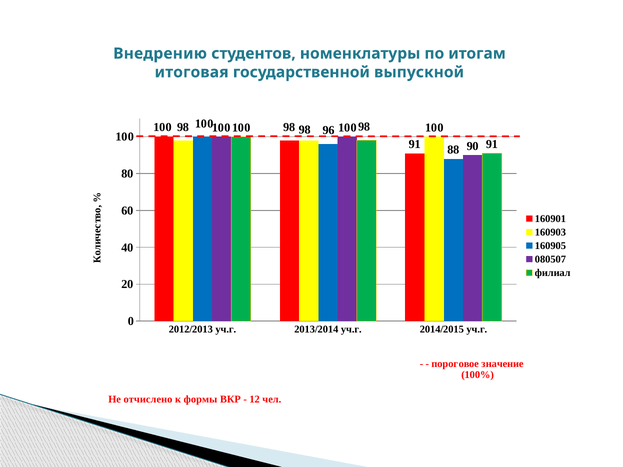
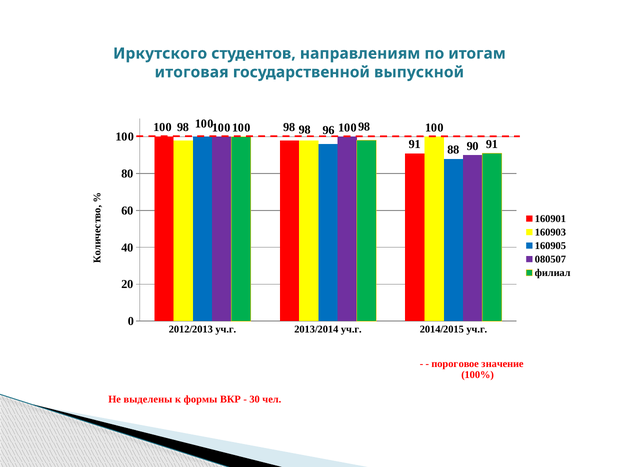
Внедрению: Внедрению -> Иркутского
номенклатуры: номенклатуры -> направлениям
отчислено: отчислено -> выделены
12: 12 -> 30
